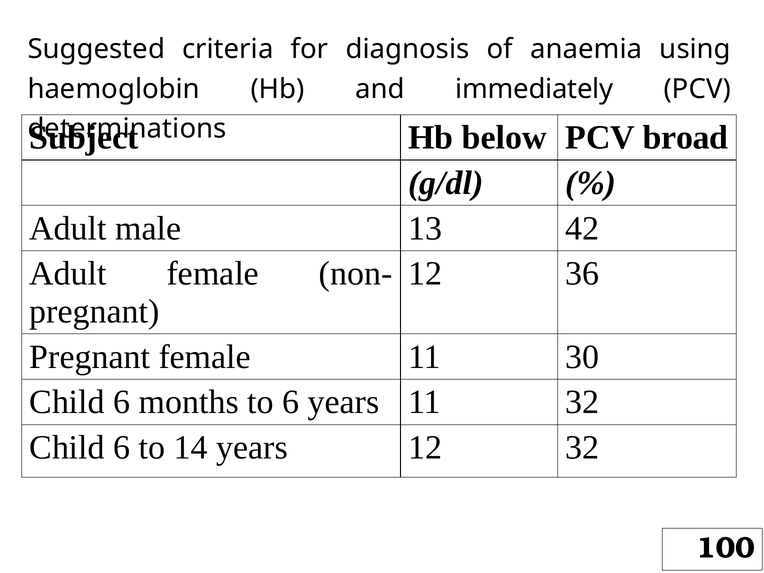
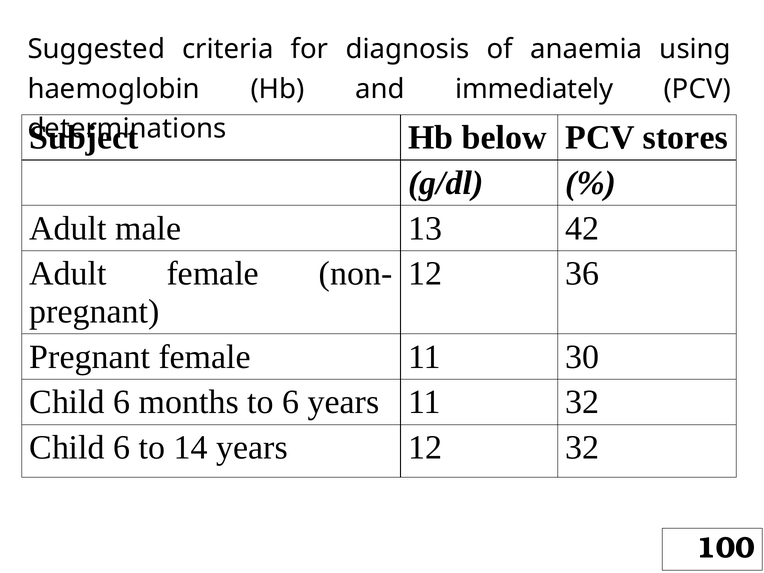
broad: broad -> stores
